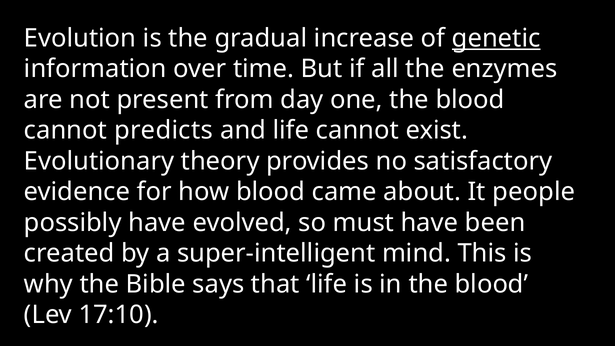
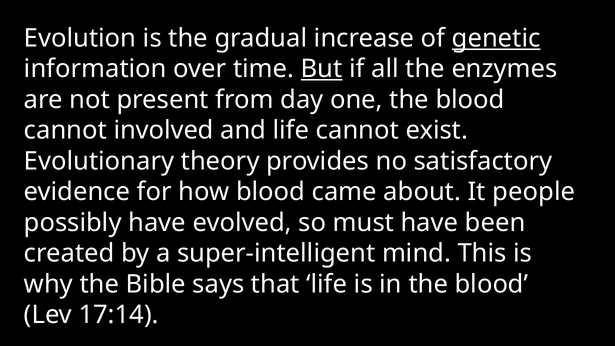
But underline: none -> present
predicts: predicts -> involved
17:10: 17:10 -> 17:14
